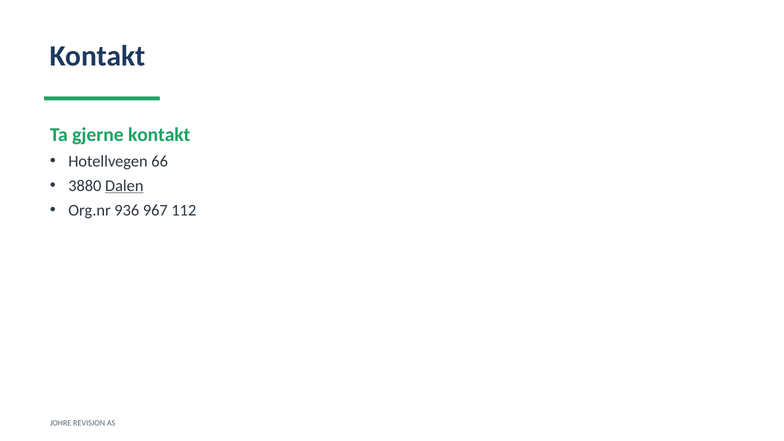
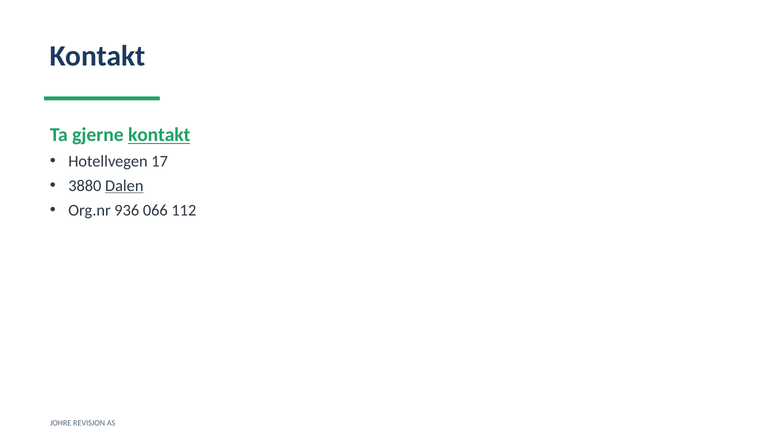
kontakt at (159, 135) underline: none -> present
66: 66 -> 17
967: 967 -> 066
